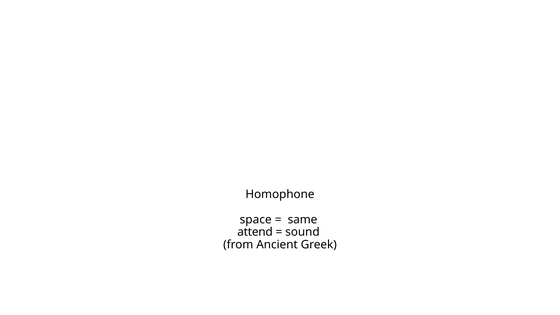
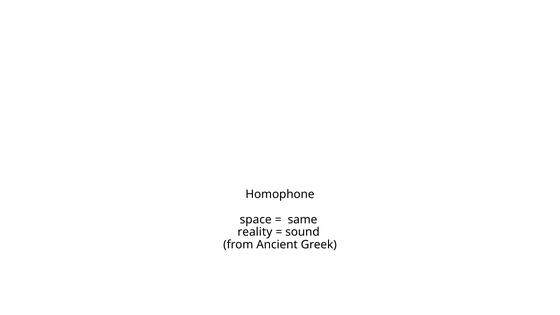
attend: attend -> reality
